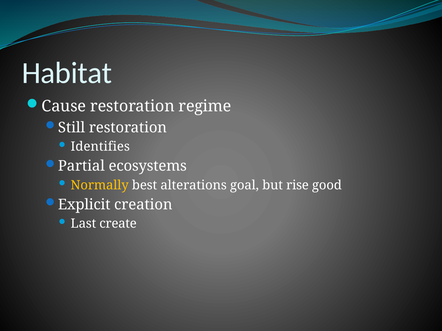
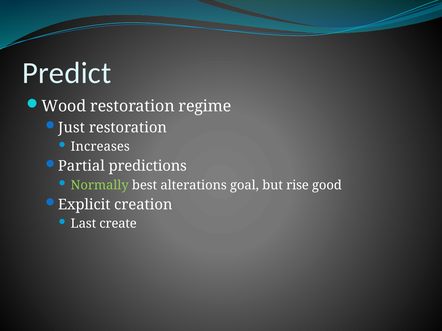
Habitat: Habitat -> Predict
Cause: Cause -> Wood
Still: Still -> Just
Identifies: Identifies -> Increases
ecosystems: ecosystems -> predictions
Normally colour: yellow -> light green
